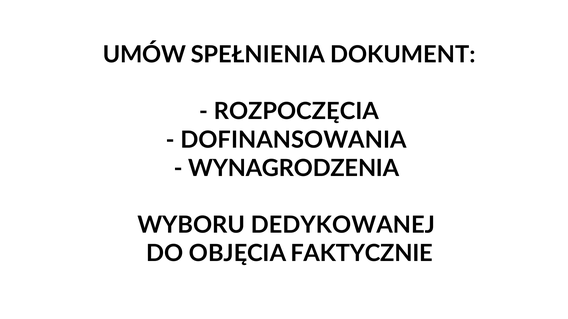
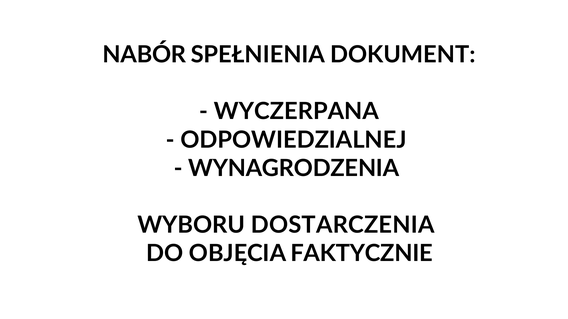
UMÓW: UMÓW -> NABÓR
ROZPOCZĘCIA: ROZPOCZĘCIA -> WYCZERPANA
DOFINANSOWANIA: DOFINANSOWANIA -> ODPOWIEDZIALNEJ
DEDYKOWANEJ: DEDYKOWANEJ -> DOSTARCZENIA
